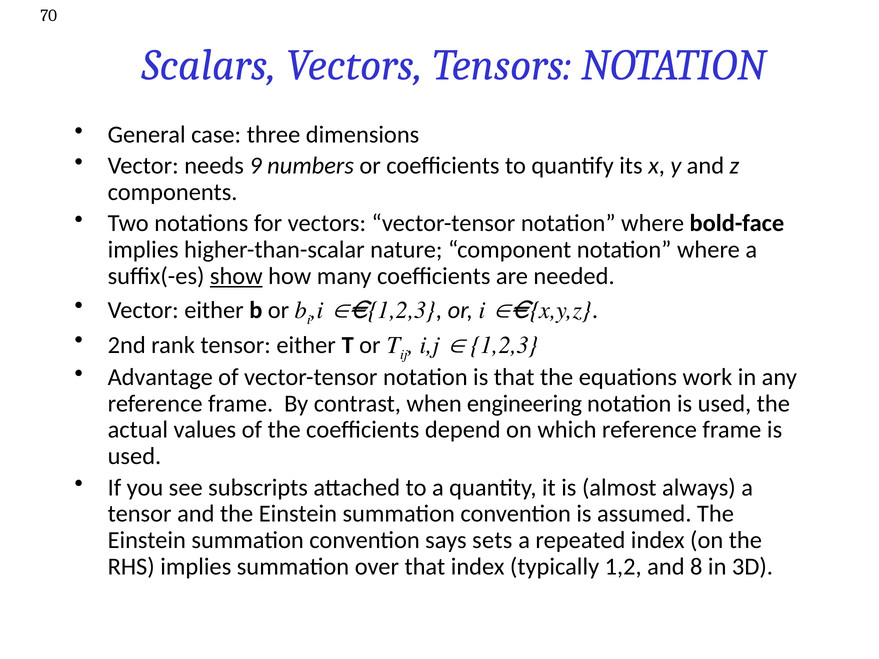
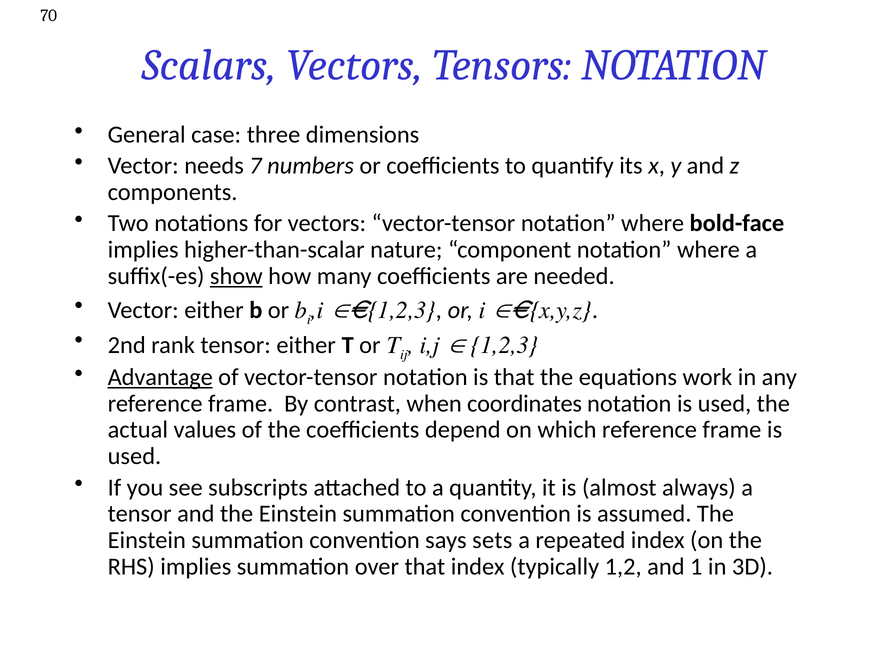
9: 9 -> 7
Advantage underline: none -> present
engineering: engineering -> coordinates
8: 8 -> 1
